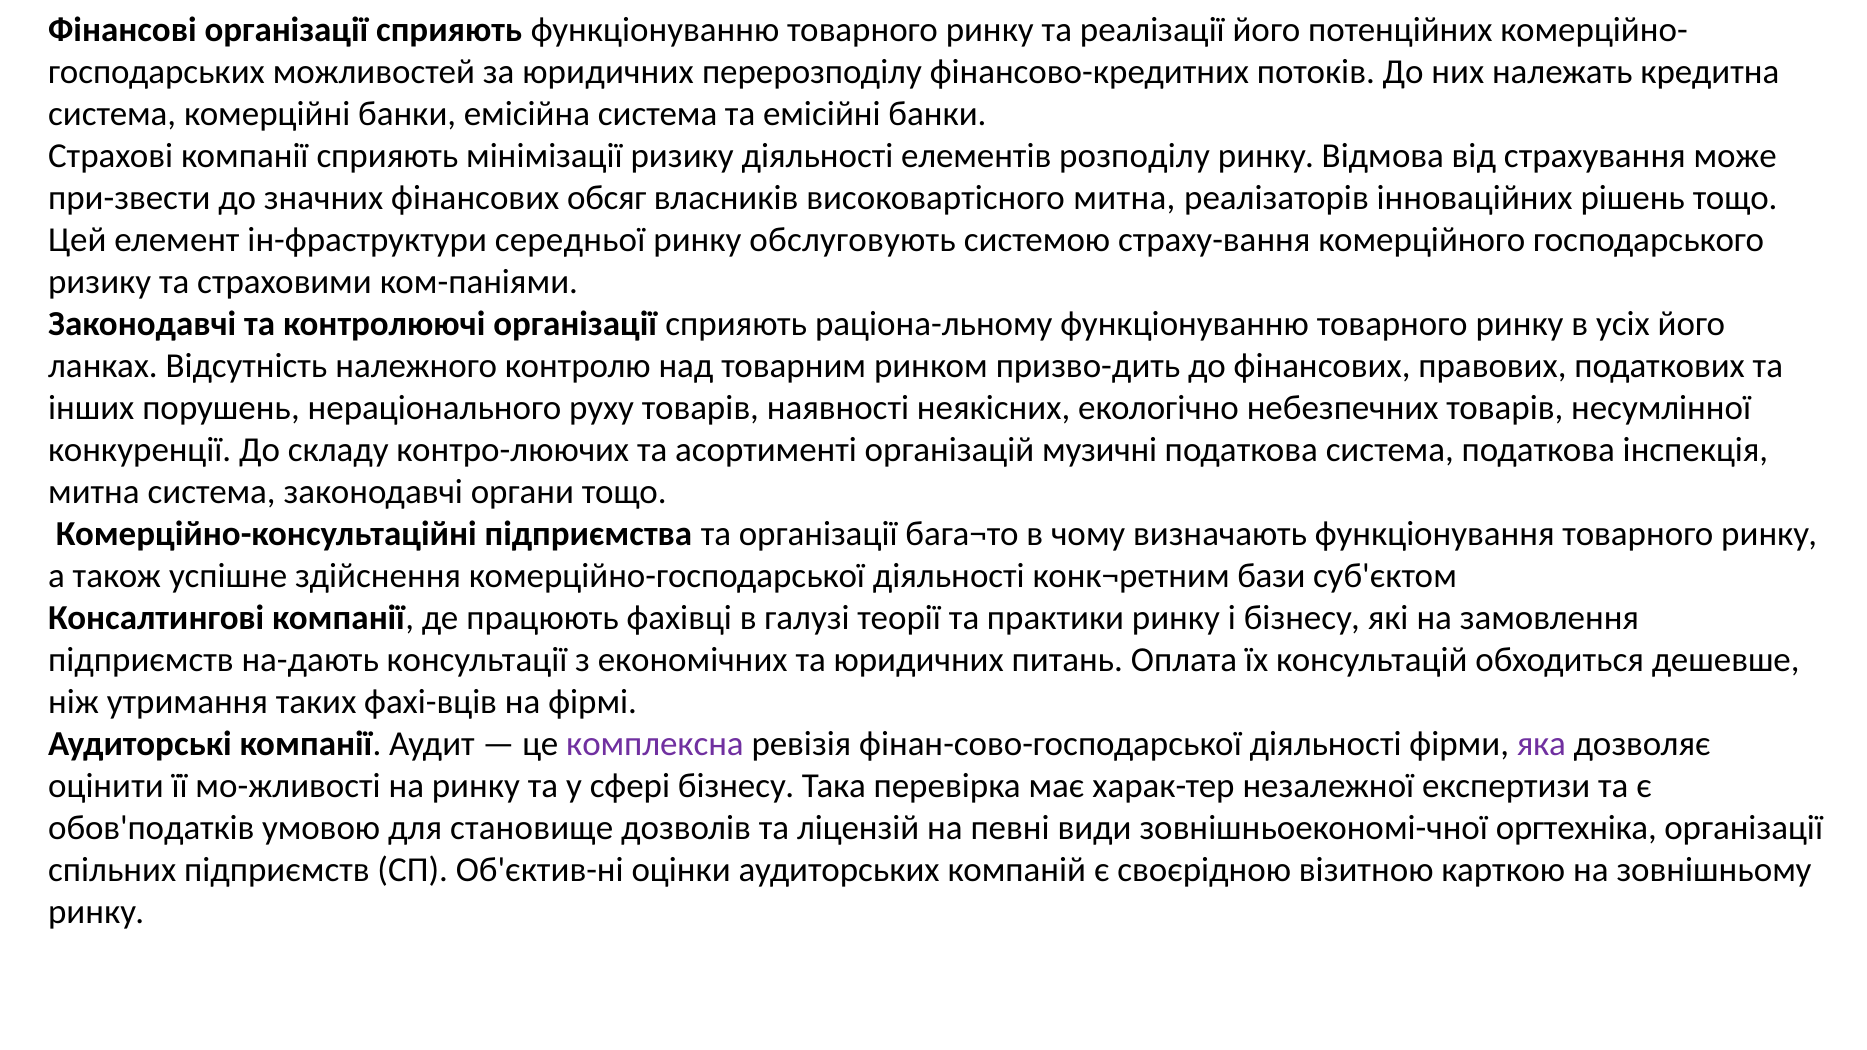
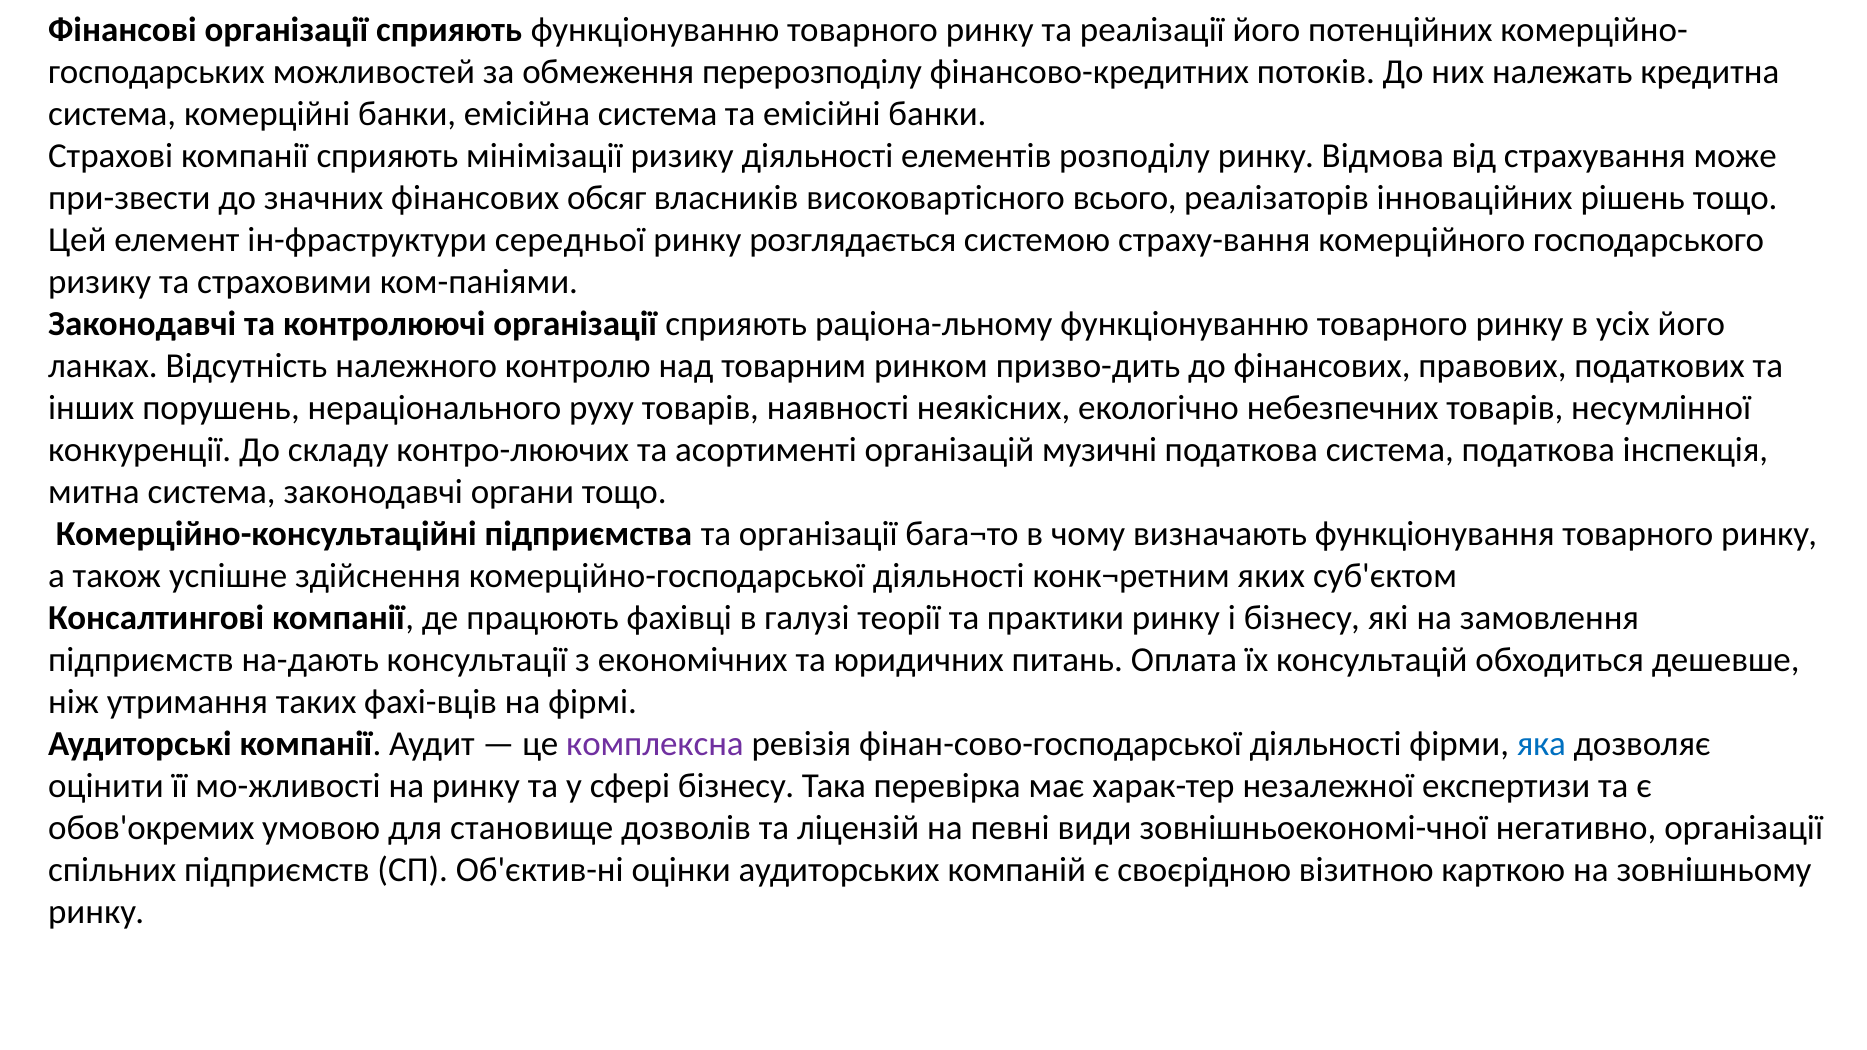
за юридичних: юридичних -> обмеження
високовартісного митна: митна -> всього
обслуговують: обслуговують -> розглядається
бази: бази -> яких
яка colour: purple -> blue
обов'податків: обов'податків -> обов'окремих
оргтехніка: оргтехніка -> негативно
